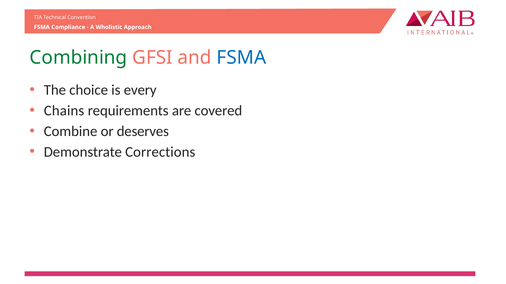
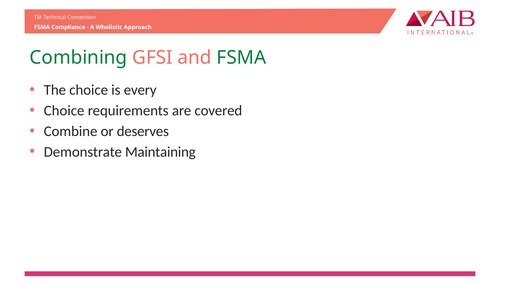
FSMA at (241, 58) colour: blue -> green
Chains at (64, 111): Chains -> Choice
Corrections: Corrections -> Maintaining
